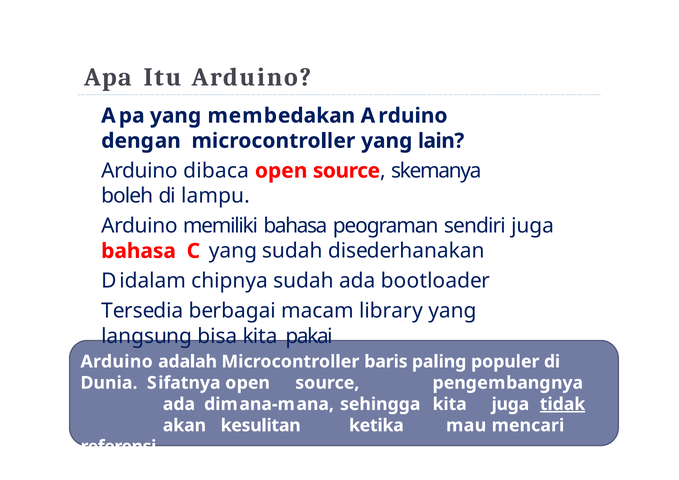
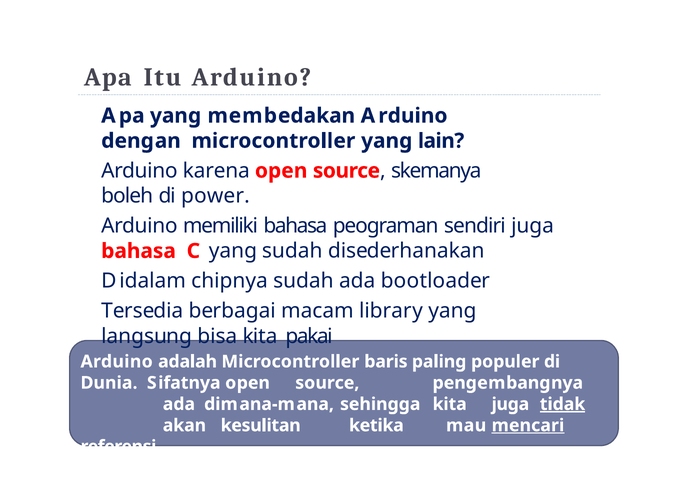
dibaca: dibaca -> karena
lampu: lampu -> power
mencari underline: none -> present
